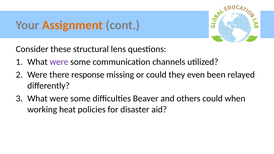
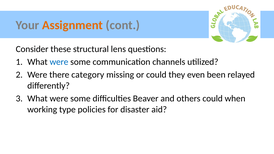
were at (59, 62) colour: purple -> blue
response: response -> category
heat: heat -> type
